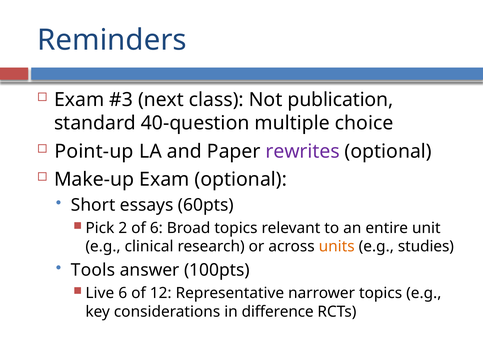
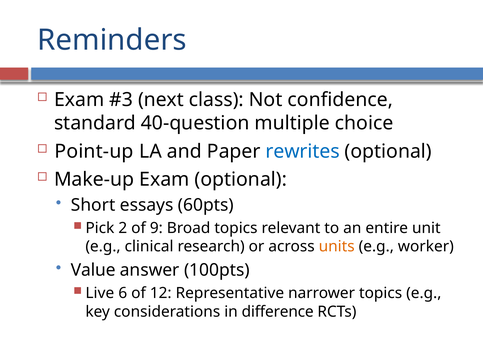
publication: publication -> confidence
rewrites colour: purple -> blue
of 6: 6 -> 9
studies: studies -> worker
Tools: Tools -> Value
